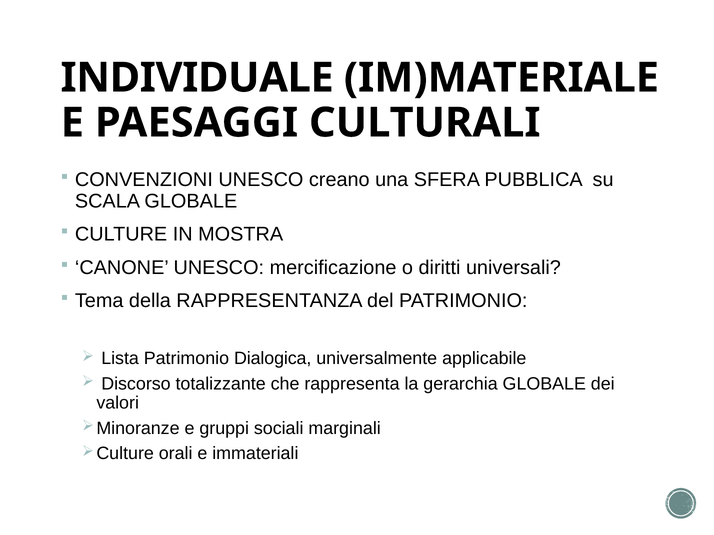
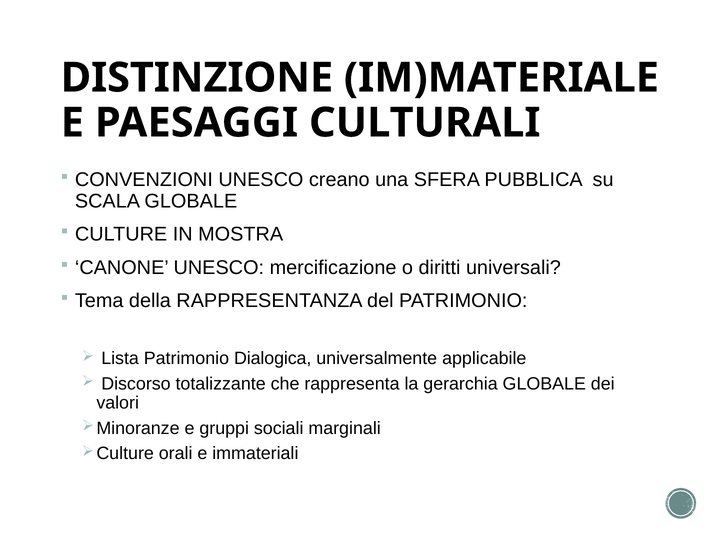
INDIVIDUALE: INDIVIDUALE -> DISTINZIONE
